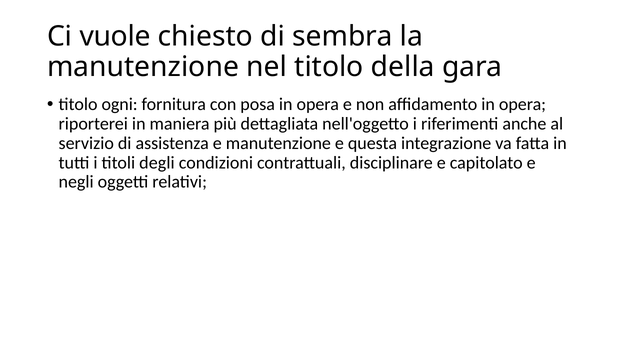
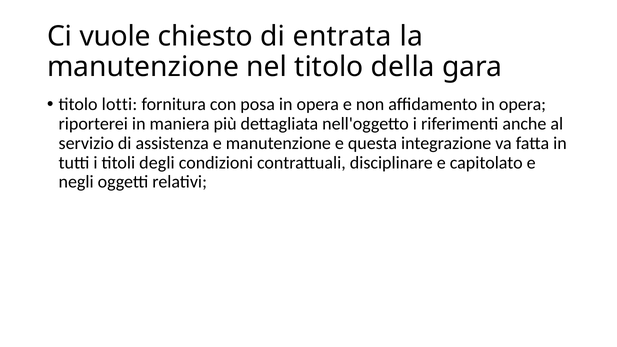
sembra: sembra -> entrata
ogni: ogni -> lotti
